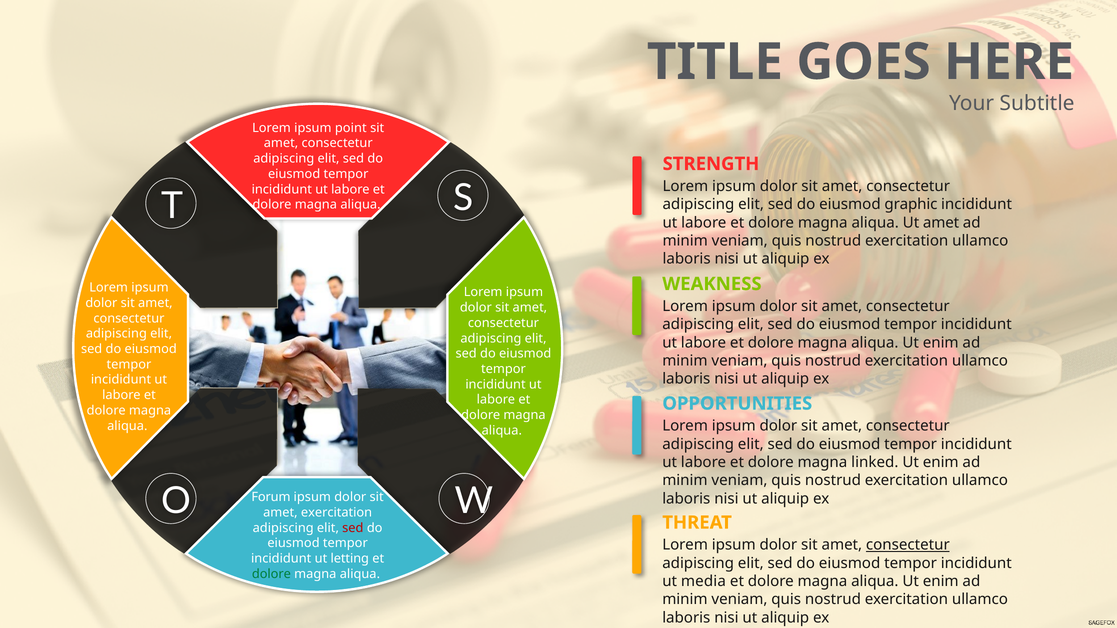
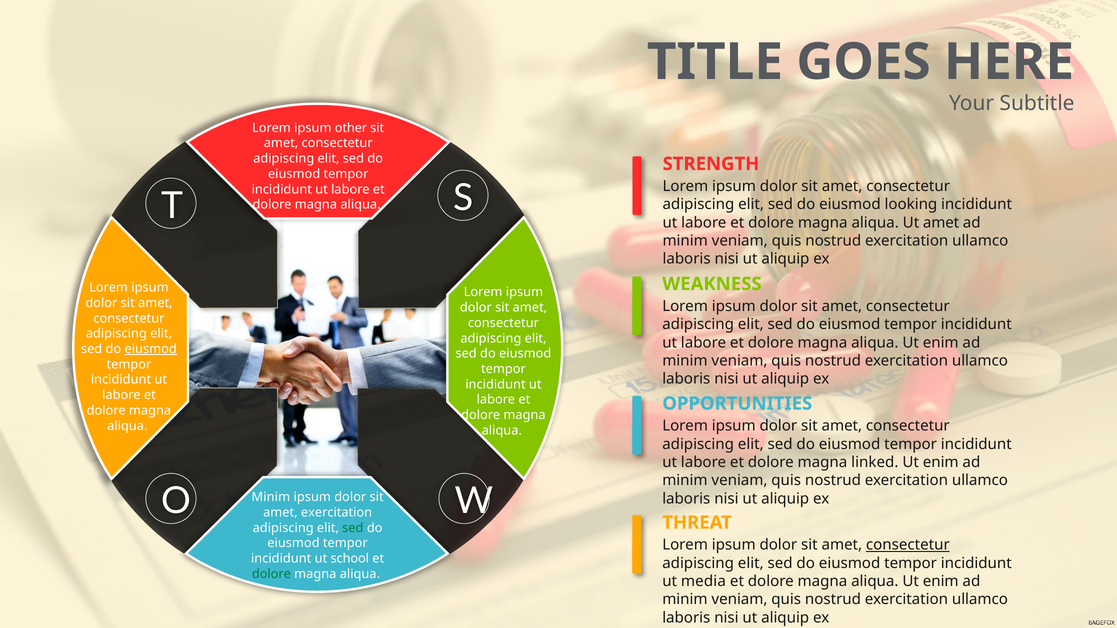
point: point -> other
graphic: graphic -> looking
eiusmod at (151, 349) underline: none -> present
Forum at (271, 497): Forum -> Minim
sed at (353, 528) colour: red -> green
letting: letting -> school
